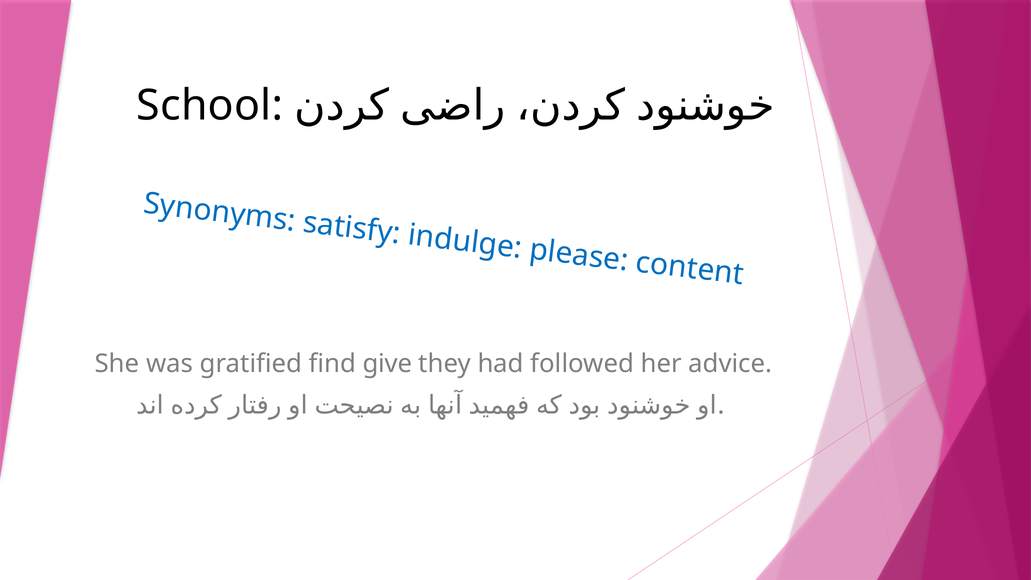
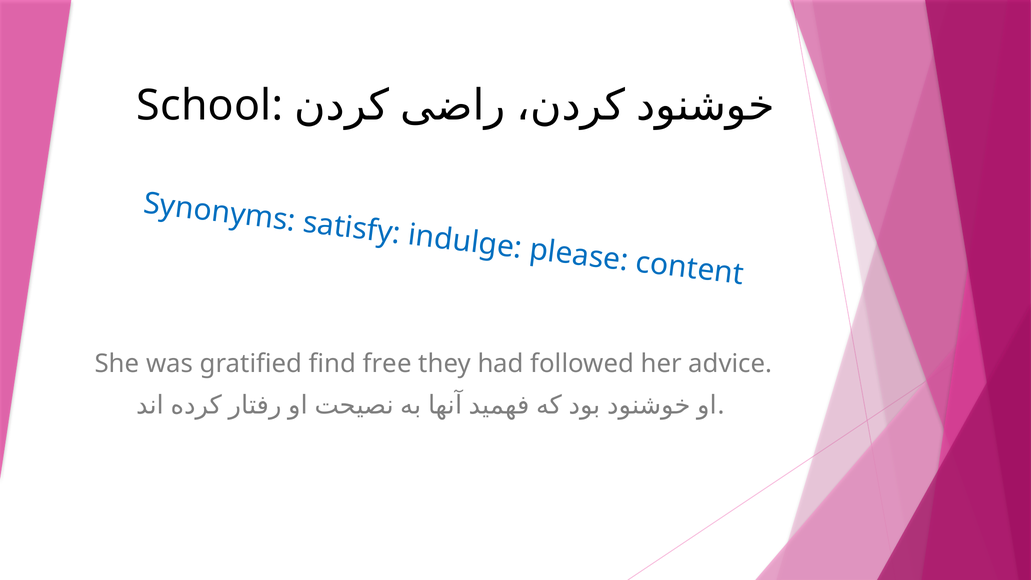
give: give -> free
